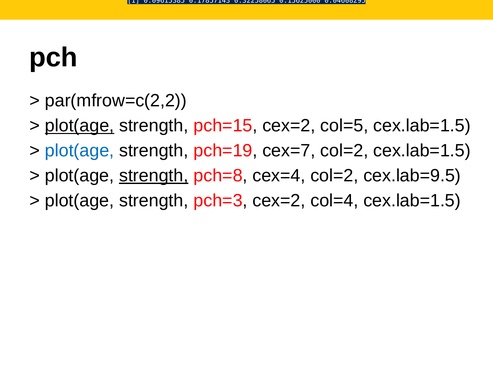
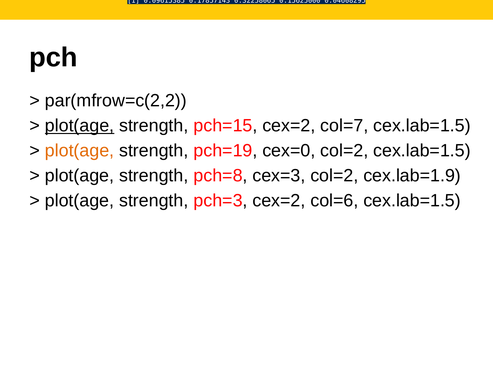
col=5: col=5 -> col=7
plot(age at (80, 151) colour: blue -> orange
cex=7: cex=7 -> cex=0
strength at (154, 176) underline: present -> none
cex=4: cex=4 -> cex=3
cex.lab=9.5: cex.lab=9.5 -> cex.lab=1.9
col=4: col=4 -> col=6
